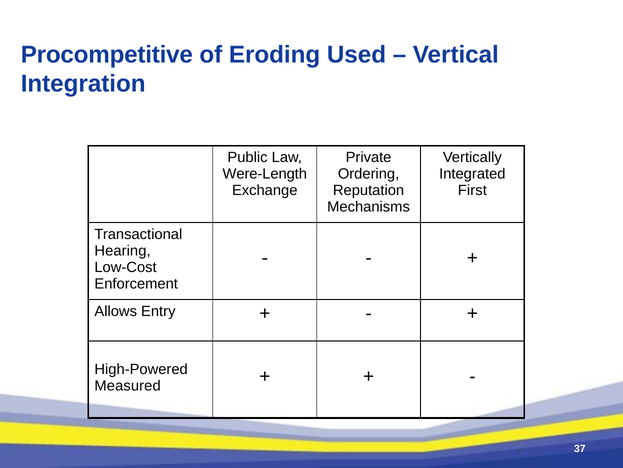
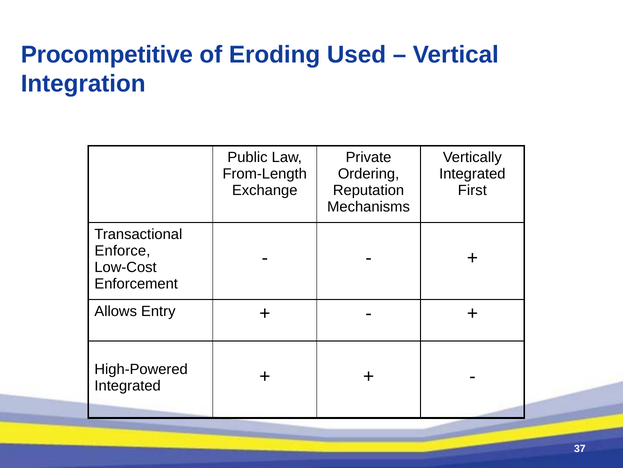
Were-Length: Were-Length -> From-Length
Hearing: Hearing -> Enforce
Measured at (128, 385): Measured -> Integrated
